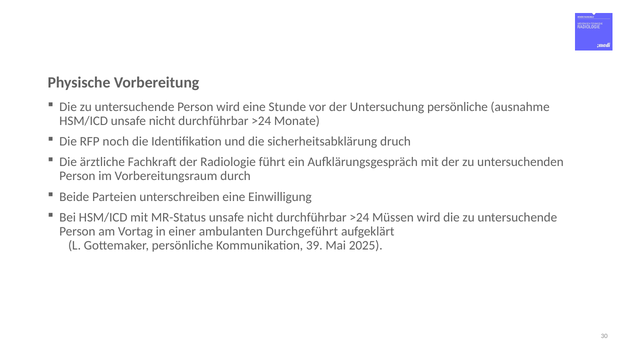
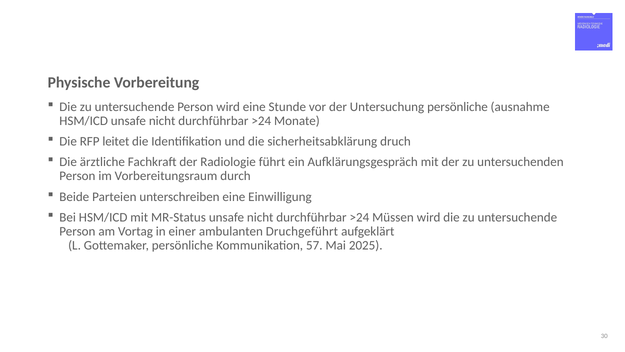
noch: noch -> leitet
Durchgeführt: Durchgeführt -> Druchgeführt
39: 39 -> 57
